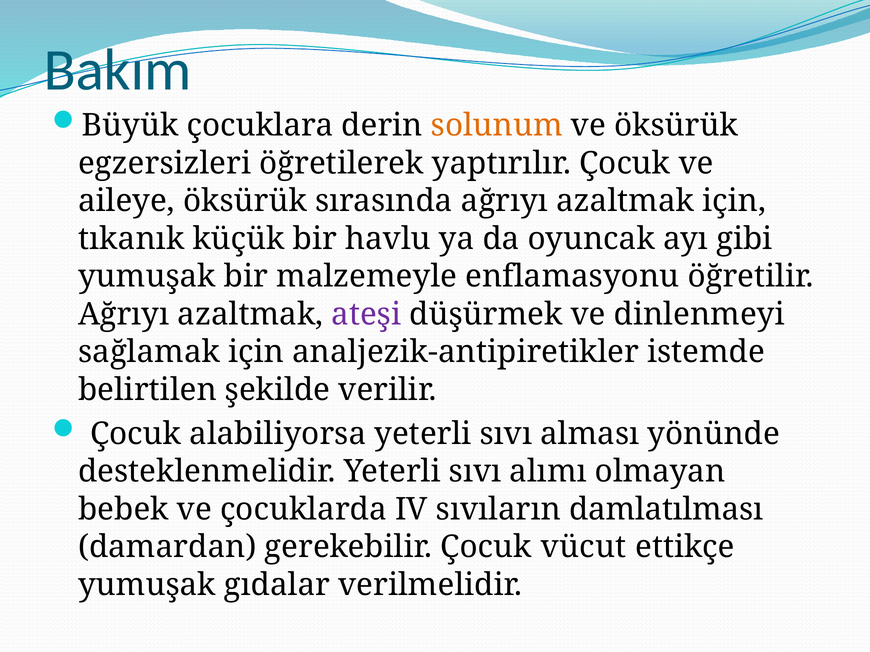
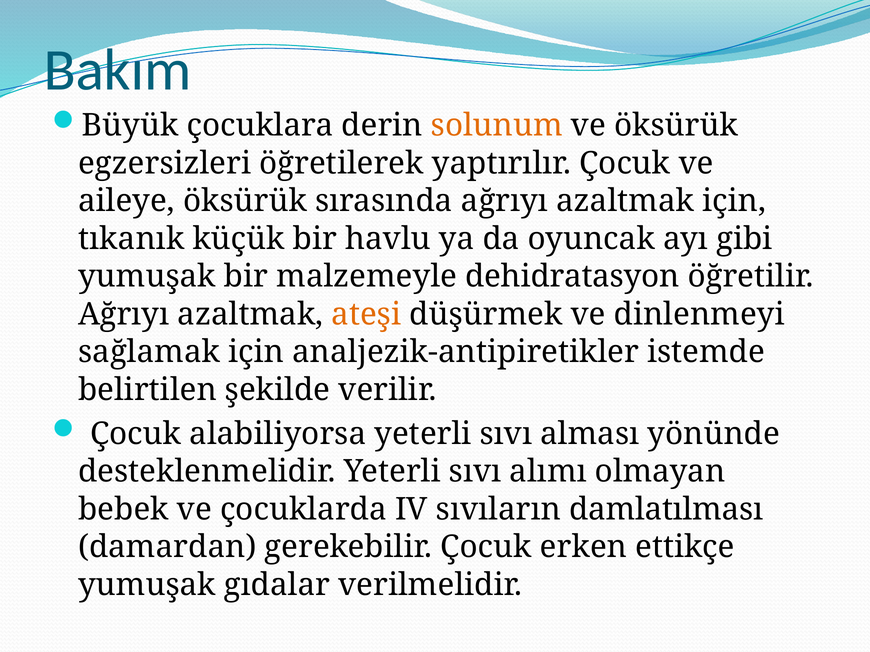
enflamasyonu: enflamasyonu -> dehidratasyon
ateşi colour: purple -> orange
vücut: vücut -> erken
